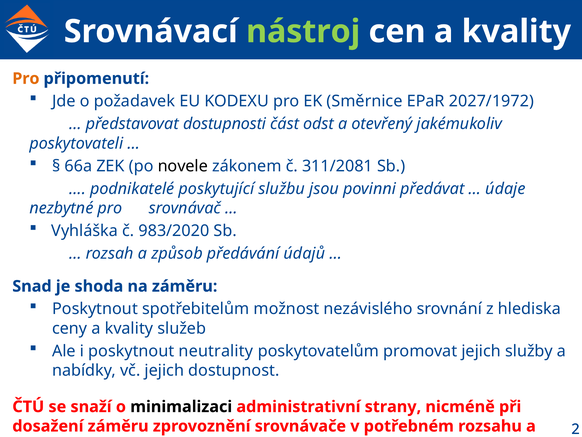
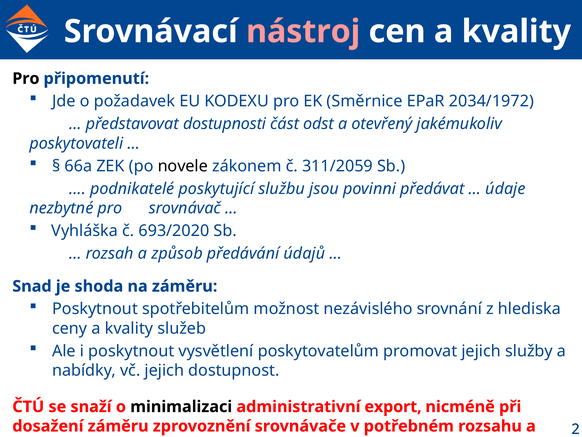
nástroj colour: light green -> pink
Pro at (26, 78) colour: orange -> black
2027/1972: 2027/1972 -> 2034/1972
311/2081: 311/2081 -> 311/2059
983/2020: 983/2020 -> 693/2020
neutrality: neutrality -> vysvětlení
strany: strany -> export
